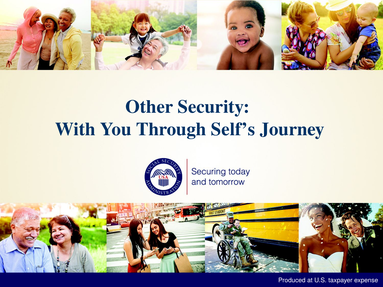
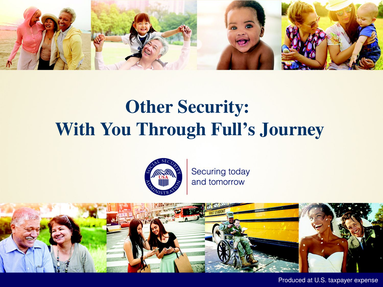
Self’s: Self’s -> Full’s
